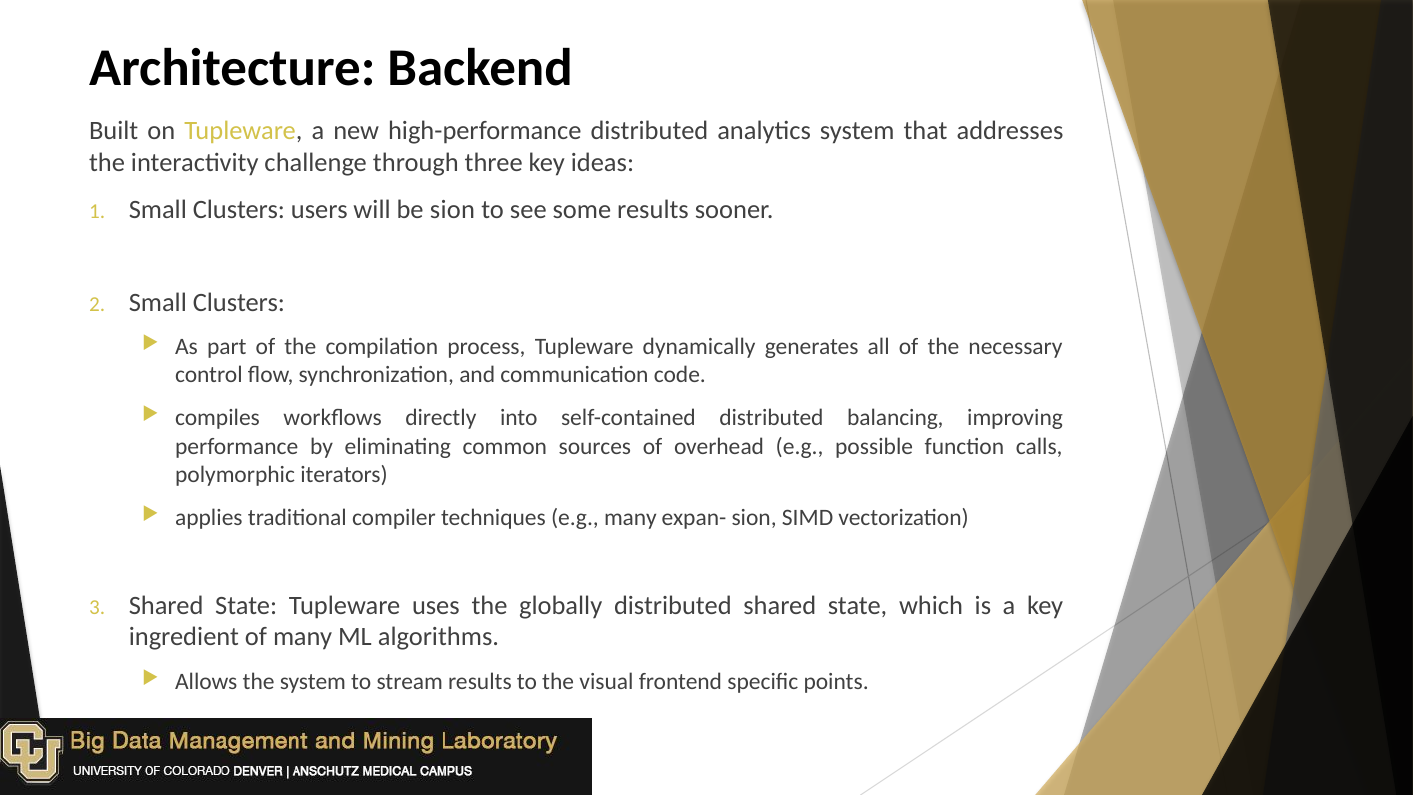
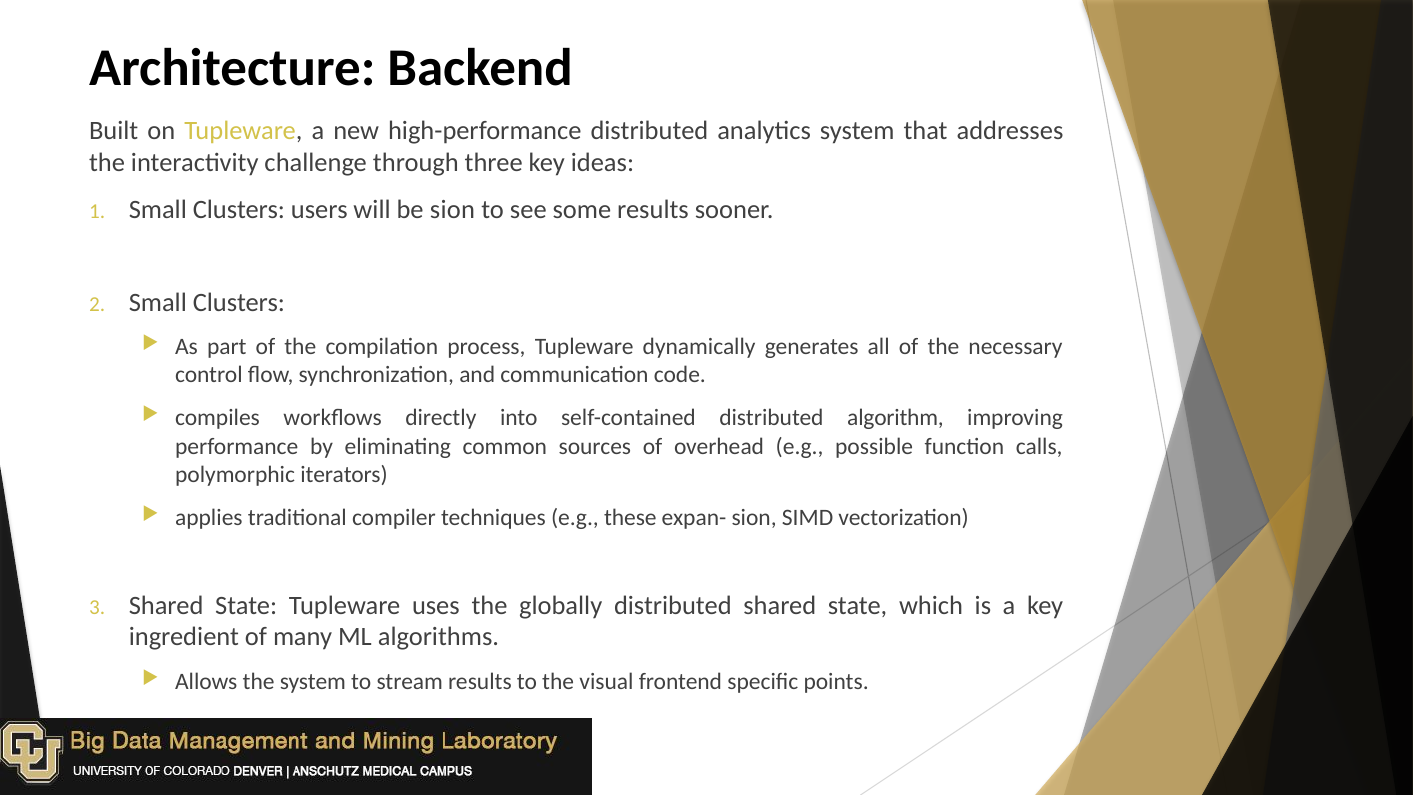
balancing: balancing -> algorithm
e.g many: many -> these
